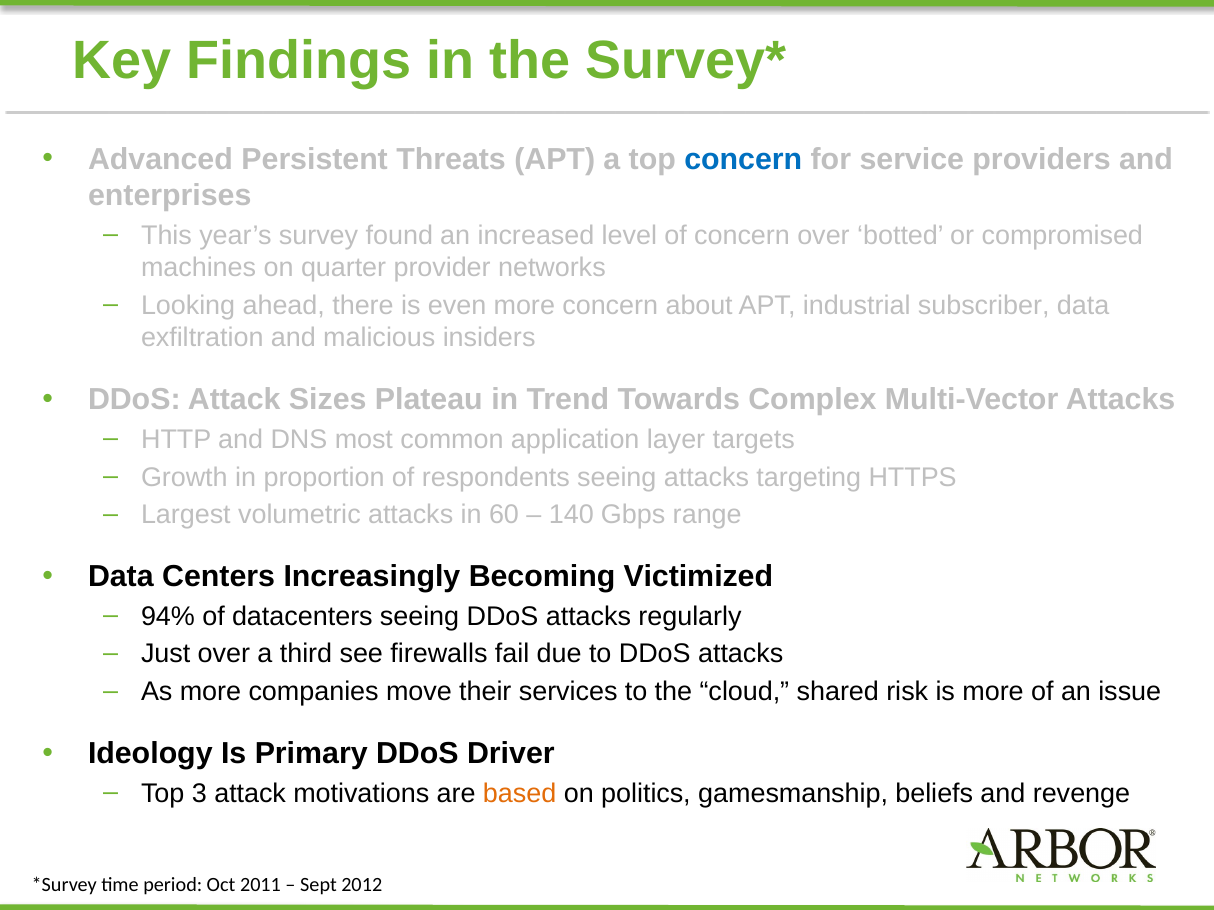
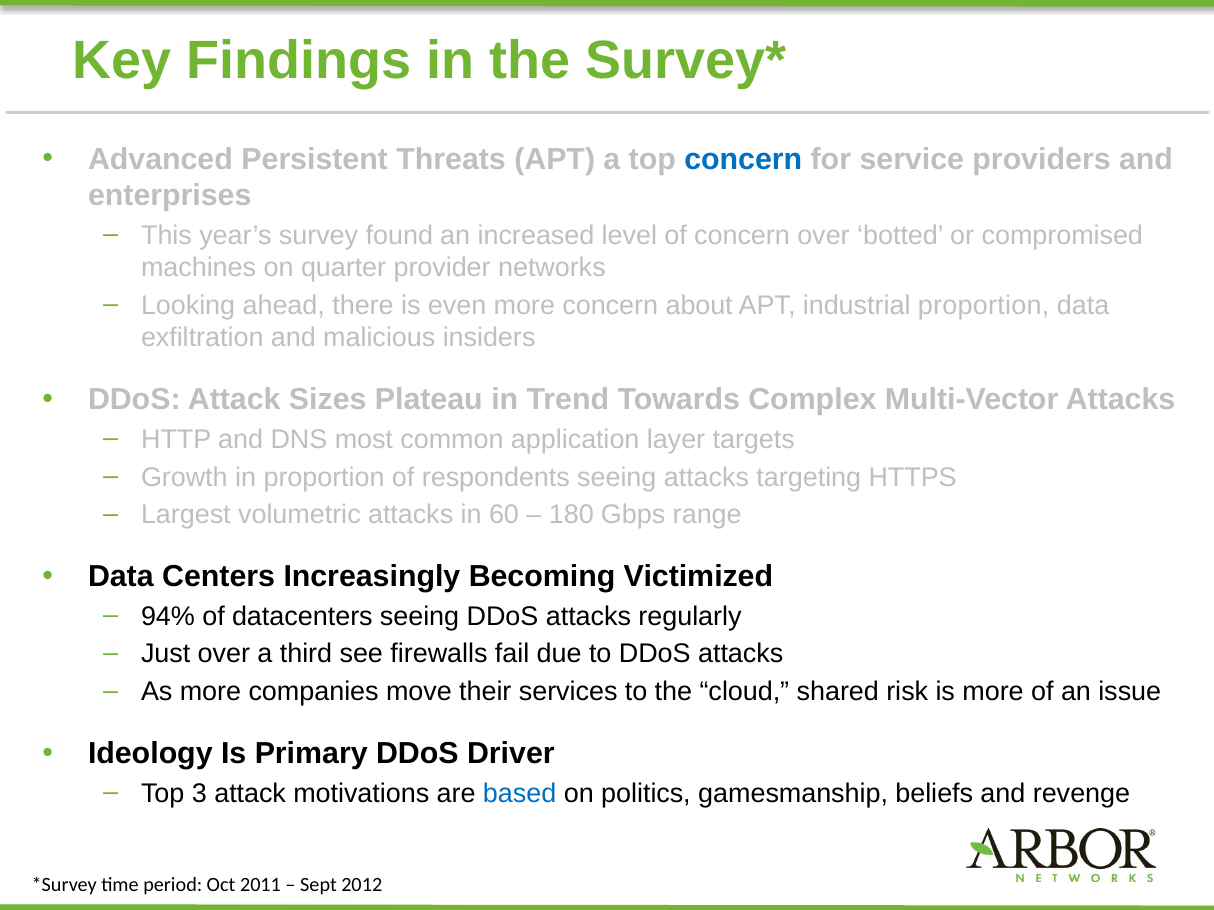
industrial subscriber: subscriber -> proportion
140: 140 -> 180
based colour: orange -> blue
